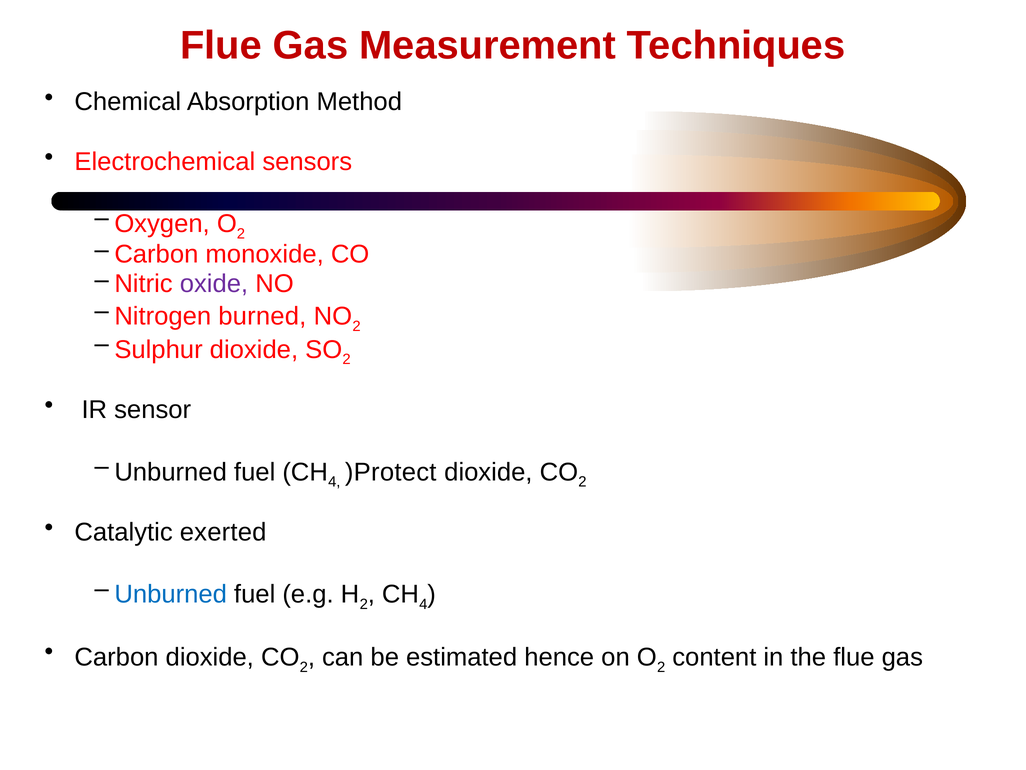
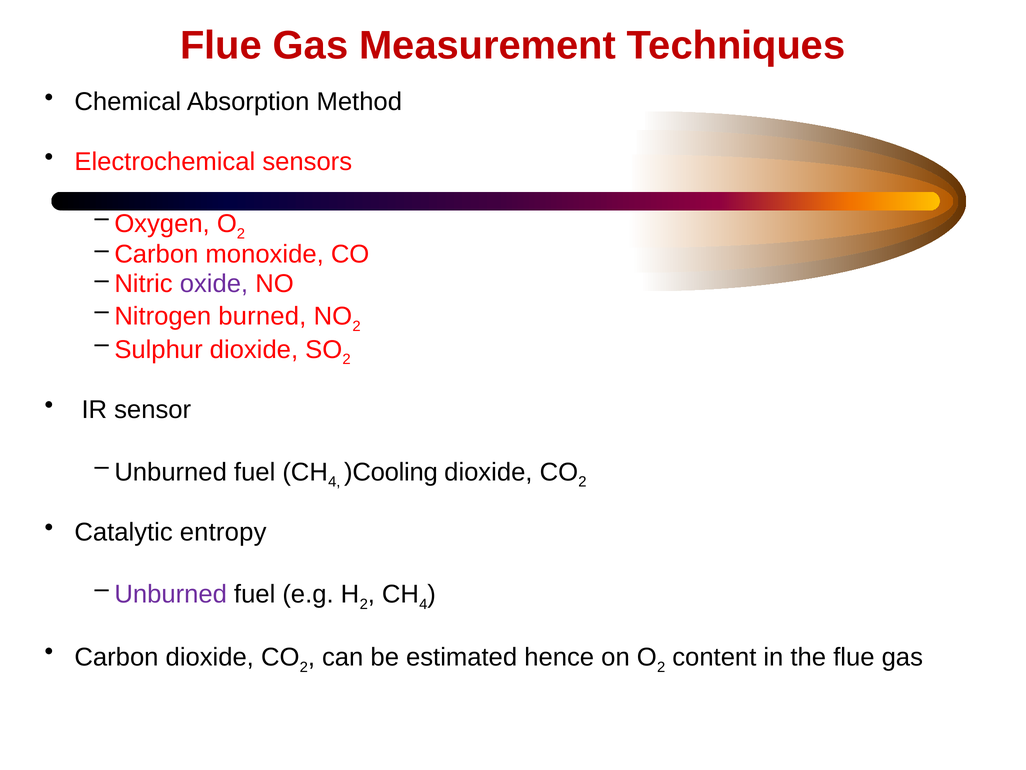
)Protect: )Protect -> )Cooling
exerted: exerted -> entropy
Unburned at (171, 594) colour: blue -> purple
